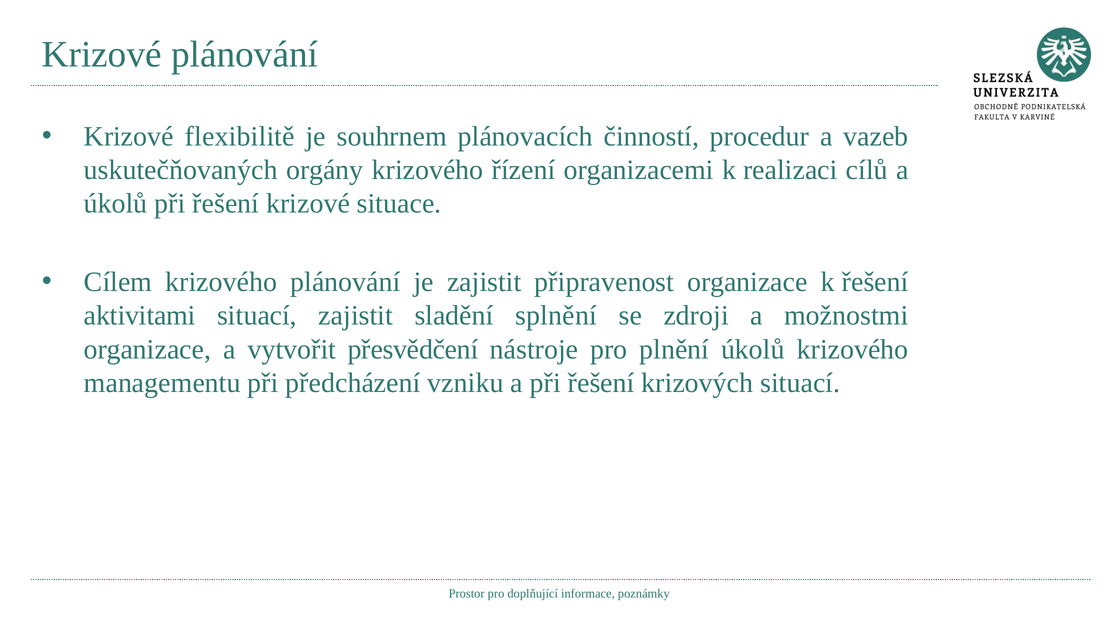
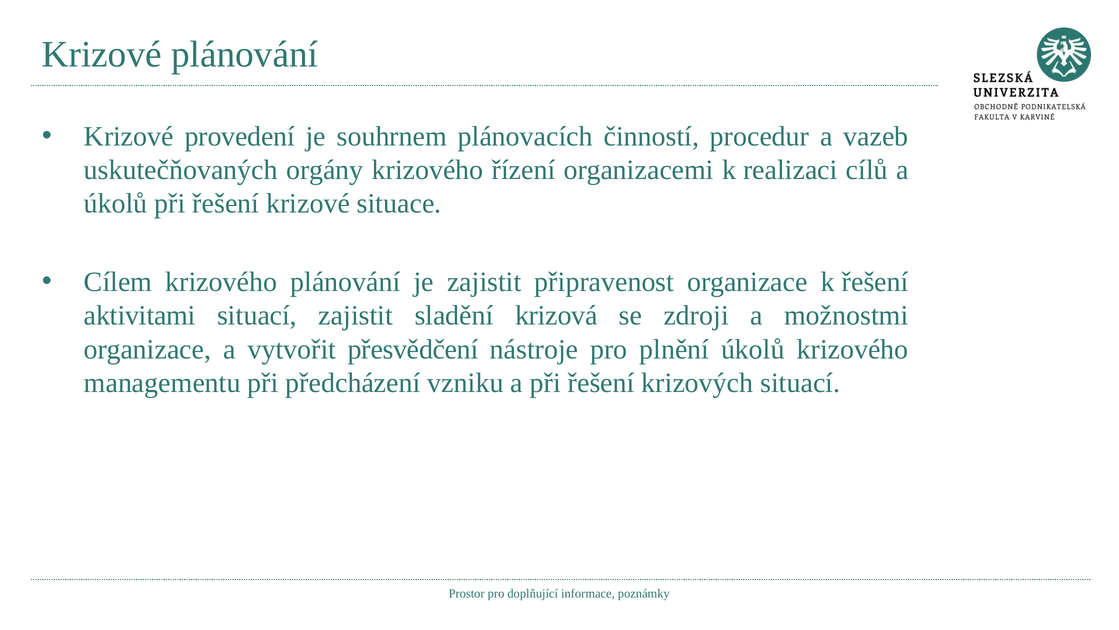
flexibilitě: flexibilitě -> provedení
splnění: splnění -> krizová
